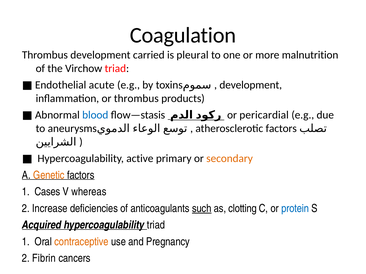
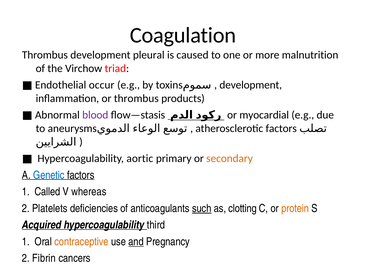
carried: carried -> pleural
pleural: pleural -> caused
acute: acute -> occur
blood colour: blue -> purple
pericardial: pericardial -> myocardial
active: active -> aortic
Genetic colour: orange -> blue
Cases: Cases -> Called
Increase: Increase -> Platelets
protein colour: blue -> orange
hypercoagulability triad: triad -> third
and underline: none -> present
